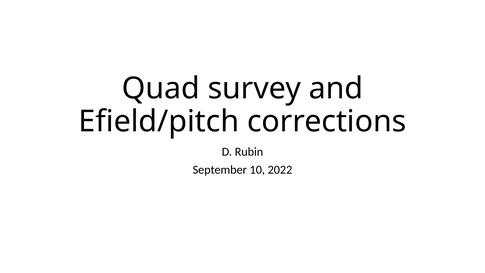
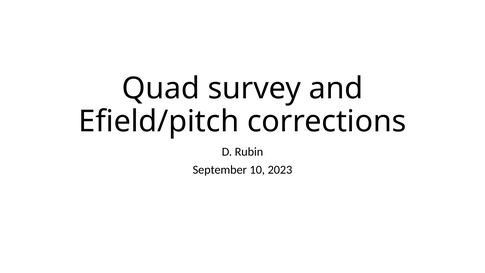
2022: 2022 -> 2023
